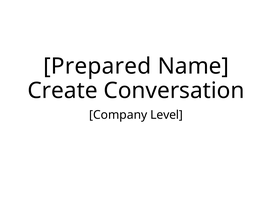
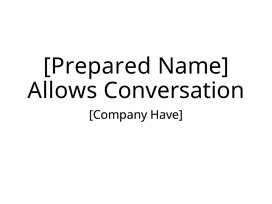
Create: Create -> Allows
Level: Level -> Have
